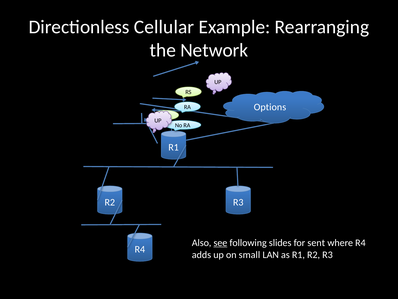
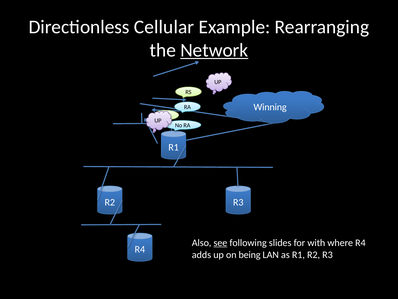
Network underline: none -> present
Options: Options -> Winning
sent: sent -> with
small: small -> being
